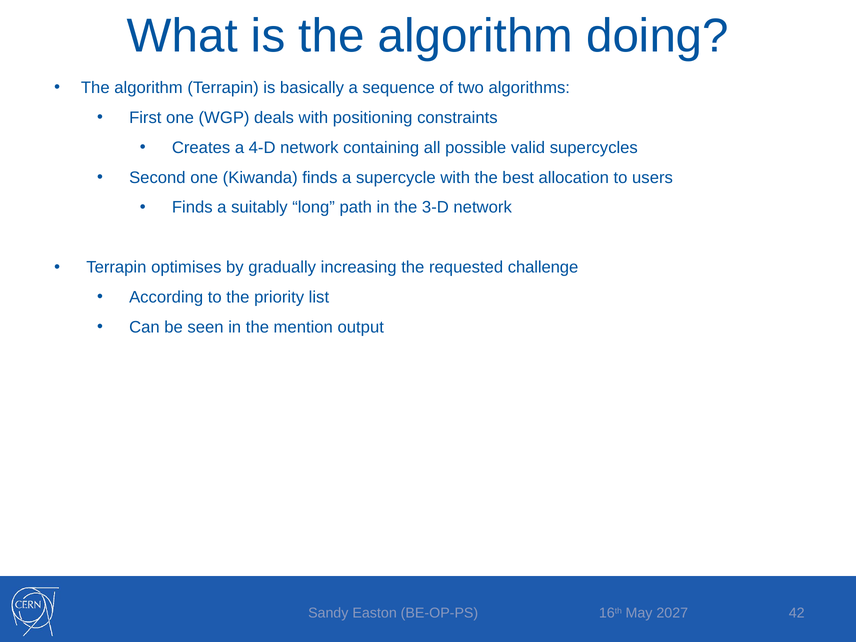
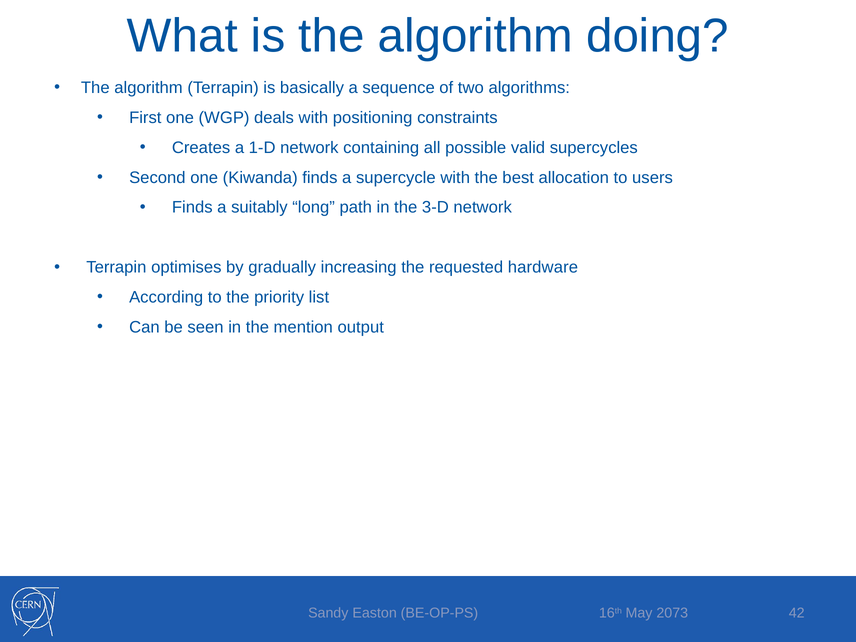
4-D: 4-D -> 1-D
challenge: challenge -> hardware
2027: 2027 -> 2073
